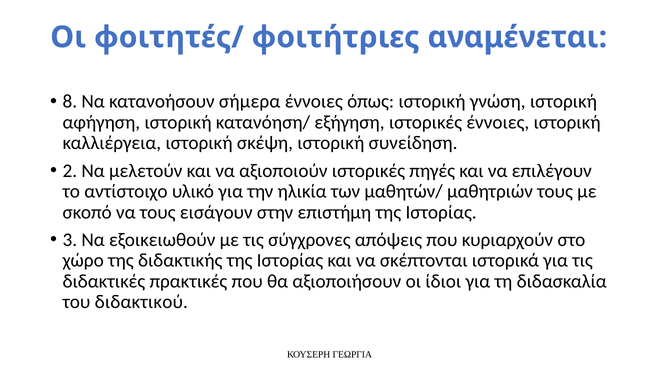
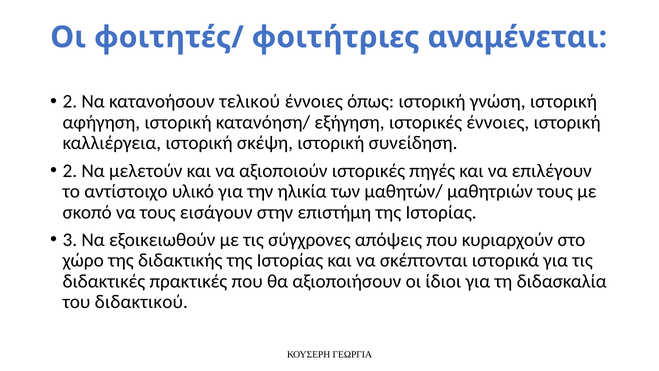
8 at (70, 101): 8 -> 2
σήμερα: σήμερα -> τελικού
